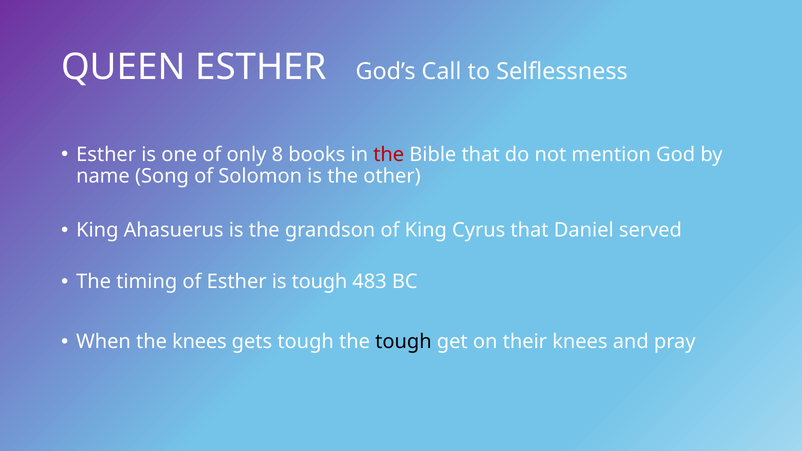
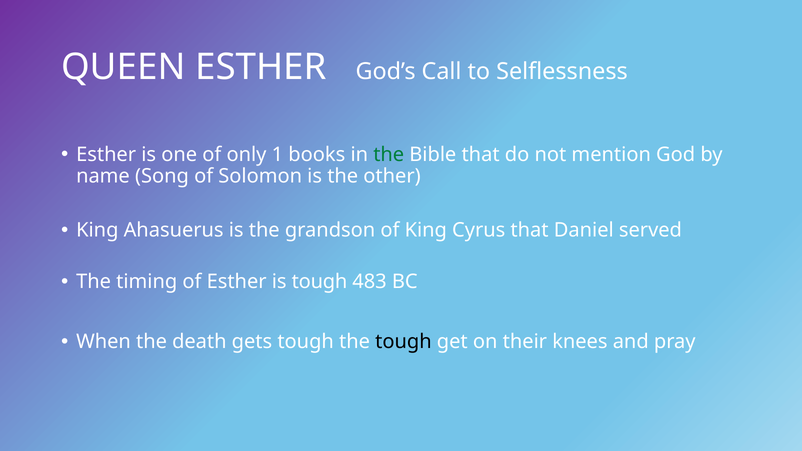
8: 8 -> 1
the at (389, 155) colour: red -> green
the knees: knees -> death
